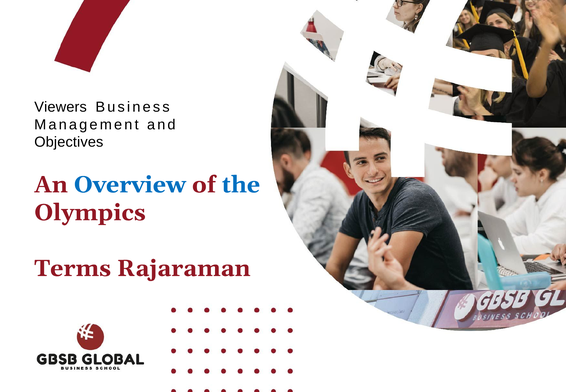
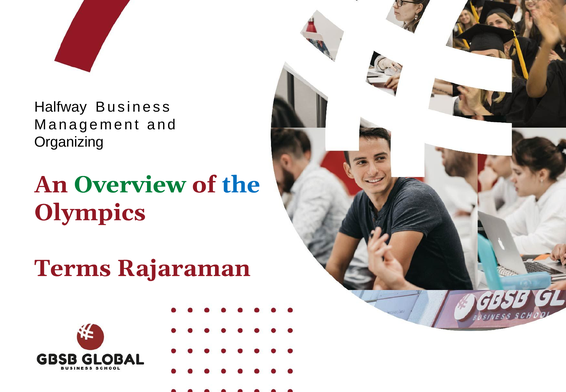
Viewers: Viewers -> Halfway
Objectives: Objectives -> Organizing
Overview colour: blue -> green
